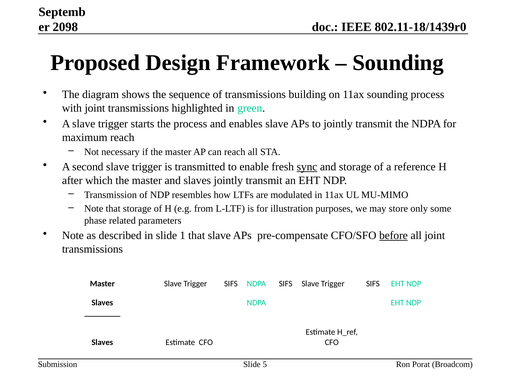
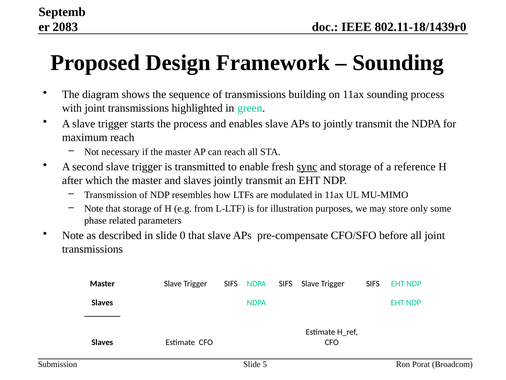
2098: 2098 -> 2083
1: 1 -> 0
before underline: present -> none
